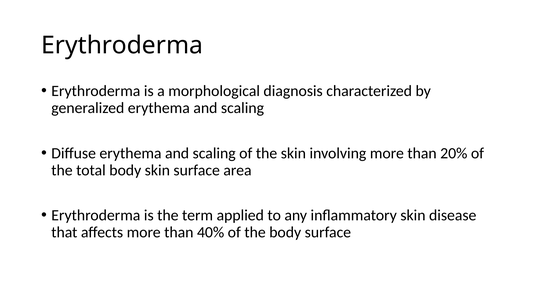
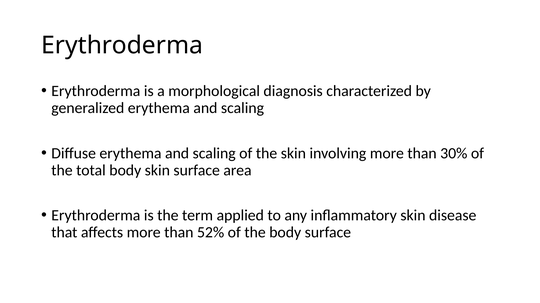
20%: 20% -> 30%
40%: 40% -> 52%
